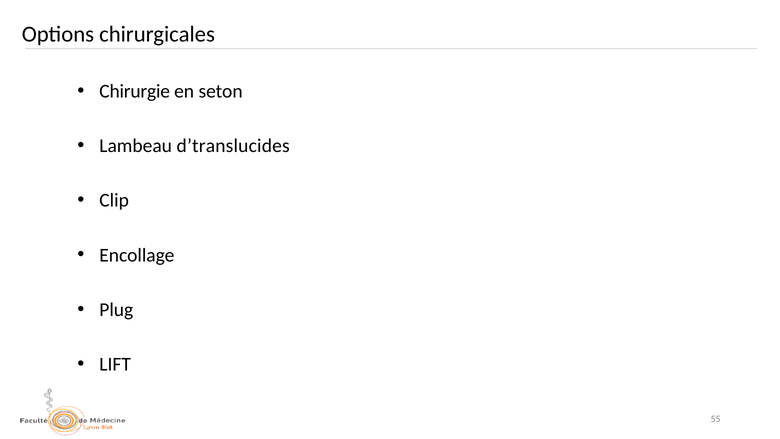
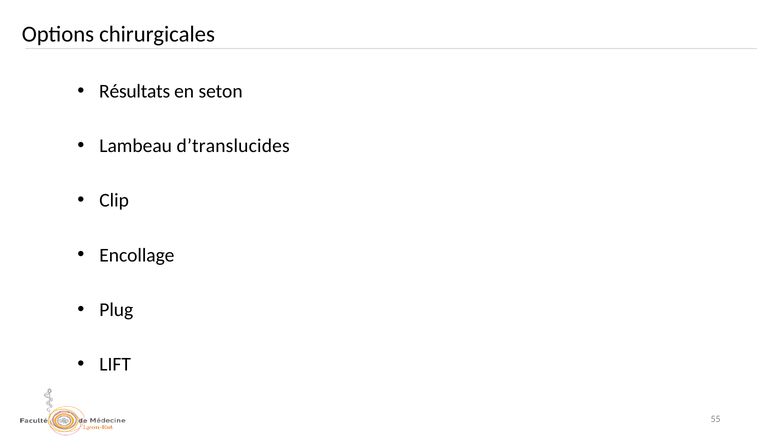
Chirurgie: Chirurgie -> Résultats
